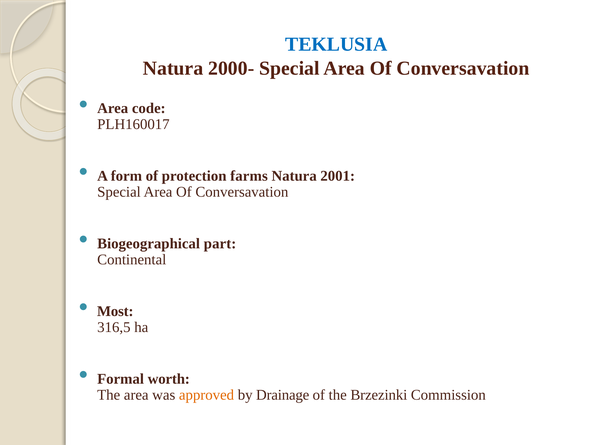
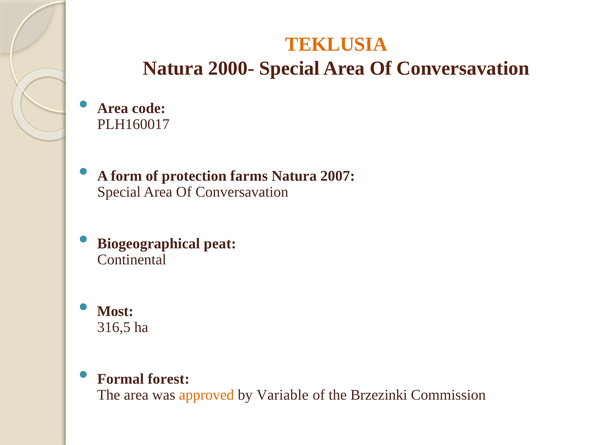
TEKLUSIA colour: blue -> orange
2001: 2001 -> 2007
part: part -> peat
worth: worth -> forest
Drainage: Drainage -> Variable
